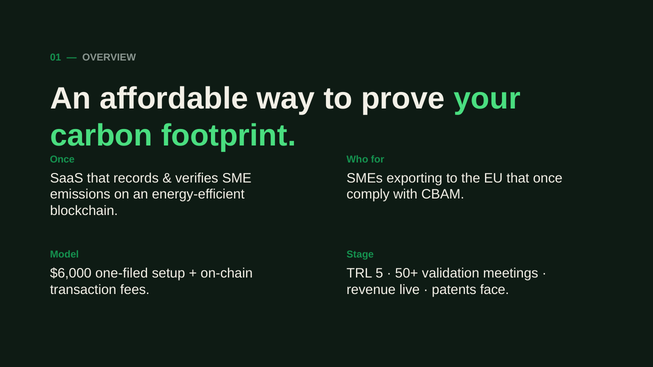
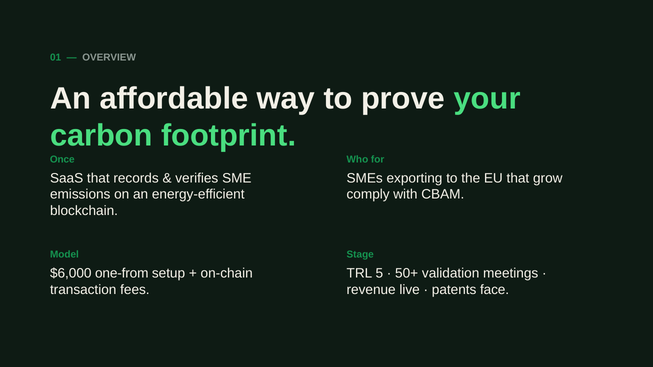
that once: once -> grow
one-filed: one-filed -> one-from
